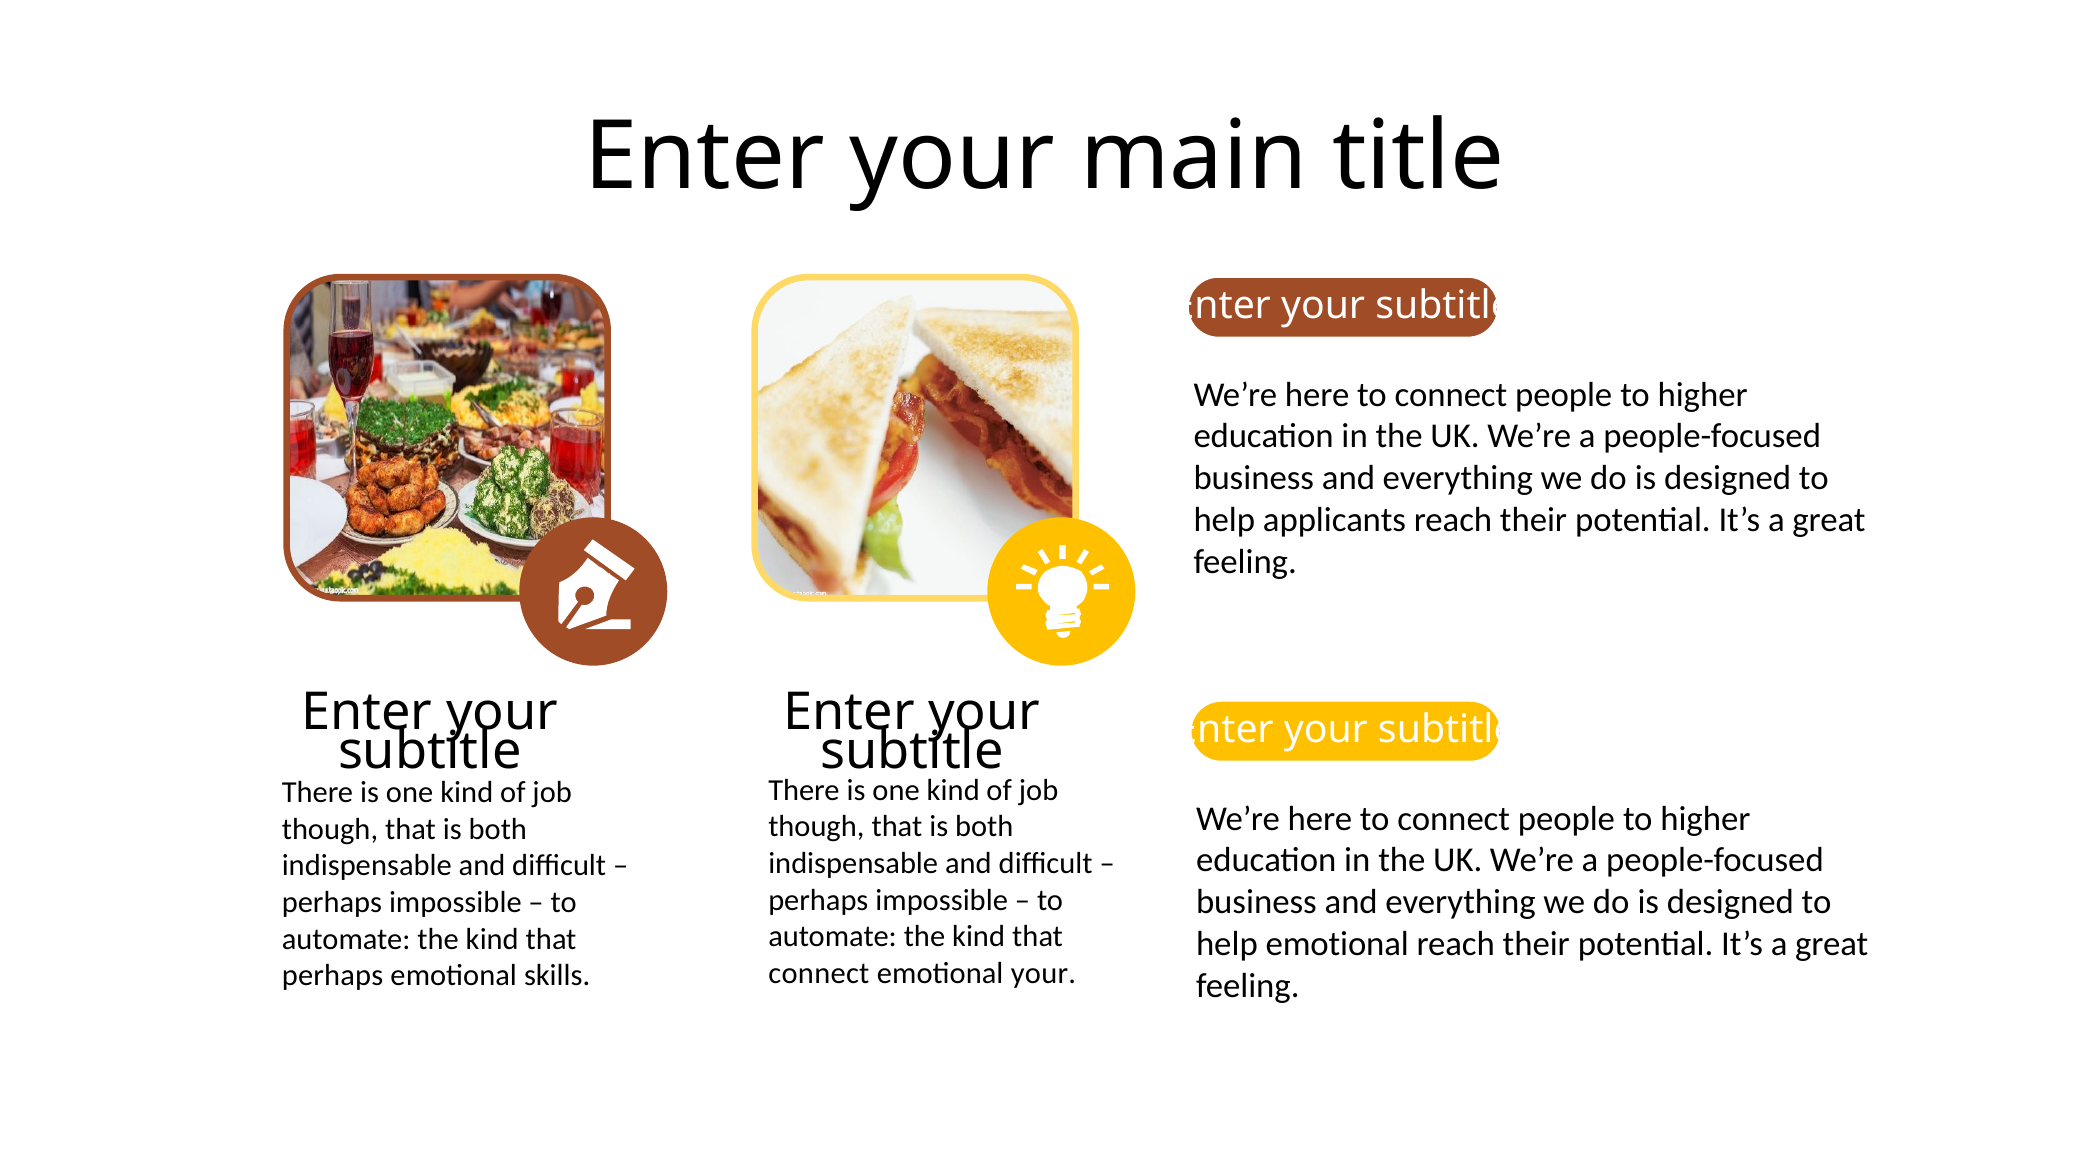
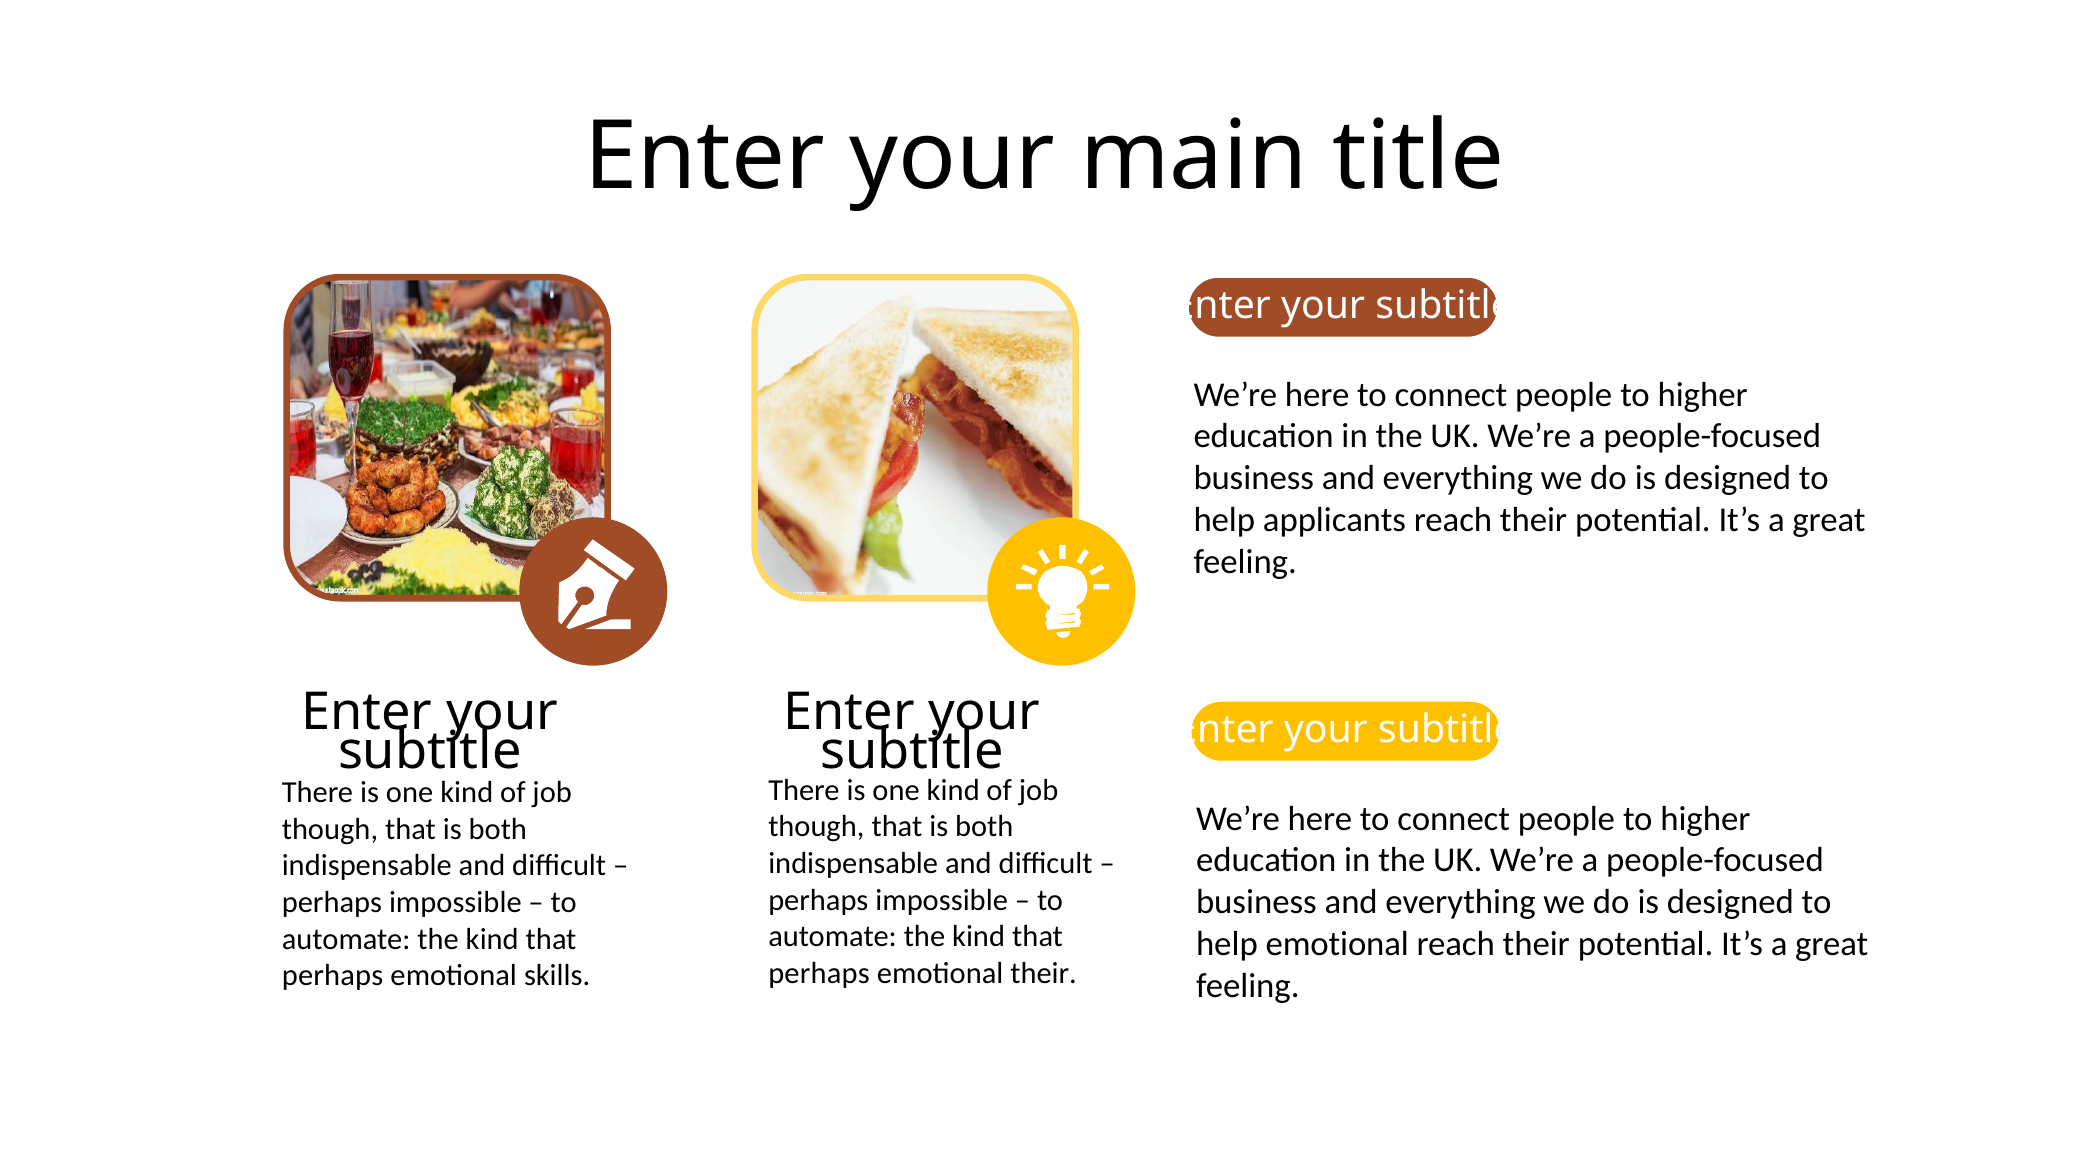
connect at (819, 973): connect -> perhaps
emotional your: your -> their
